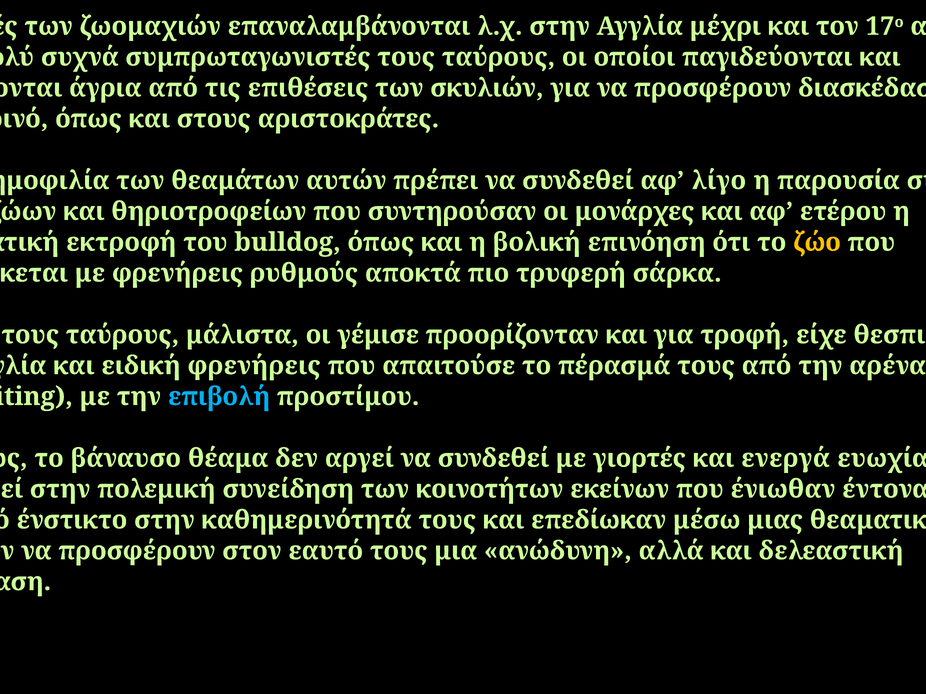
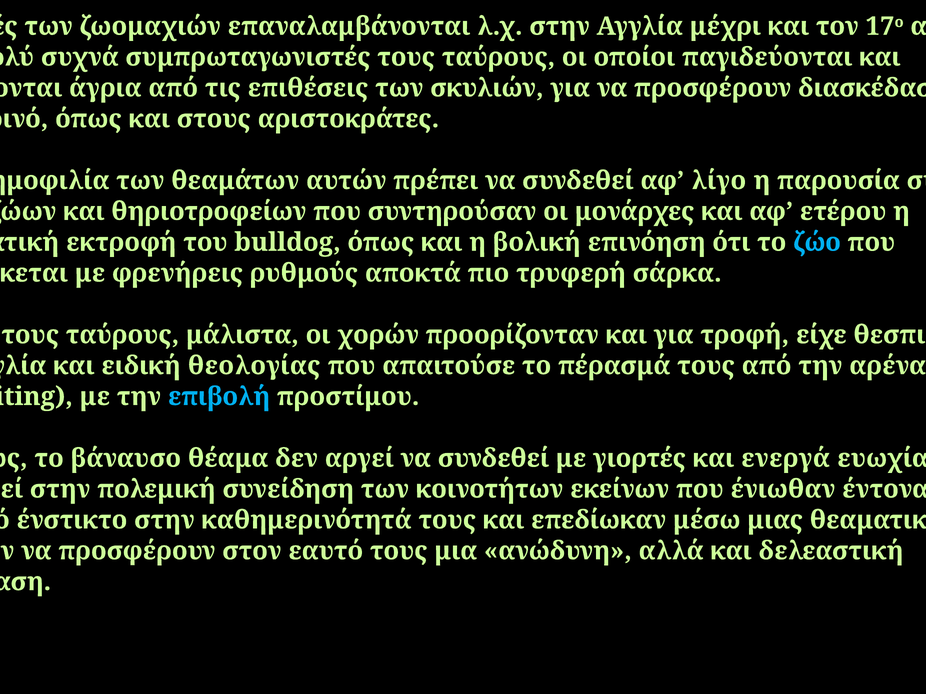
ζώο colour: yellow -> light blue
γέμισε: γέμισε -> χορών
ειδική φρενήρεις: φρενήρεις -> θεολογίας
